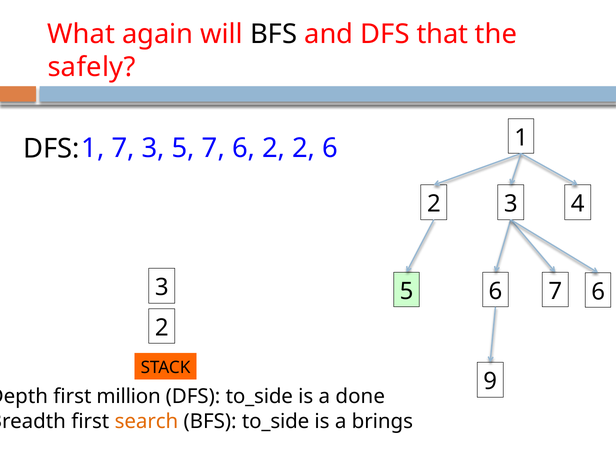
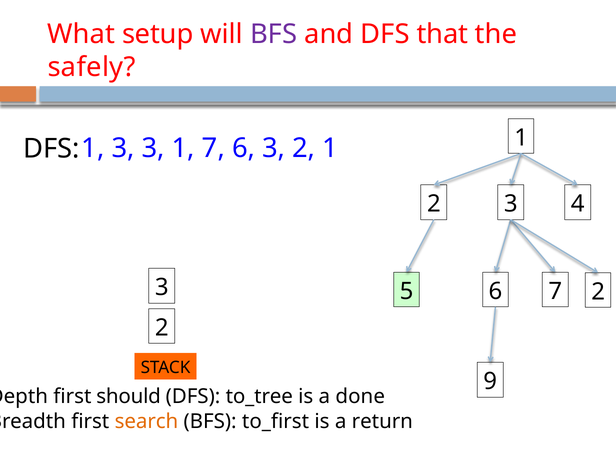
again: again -> setup
BFS at (274, 34) colour: black -> purple
1 7: 7 -> 3
3 5: 5 -> 1
6 2: 2 -> 3
2 6: 6 -> 1
6 6: 6 -> 2
million: million -> should
DFS to_side: to_side -> to_tree
BFS to_side: to_side -> to_first
brings: brings -> return
